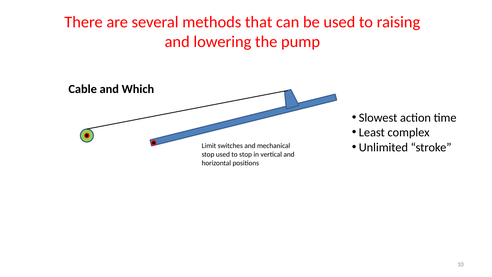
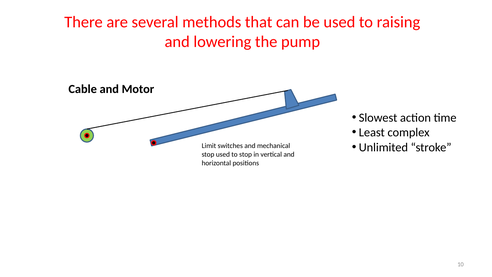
Which: Which -> Motor
